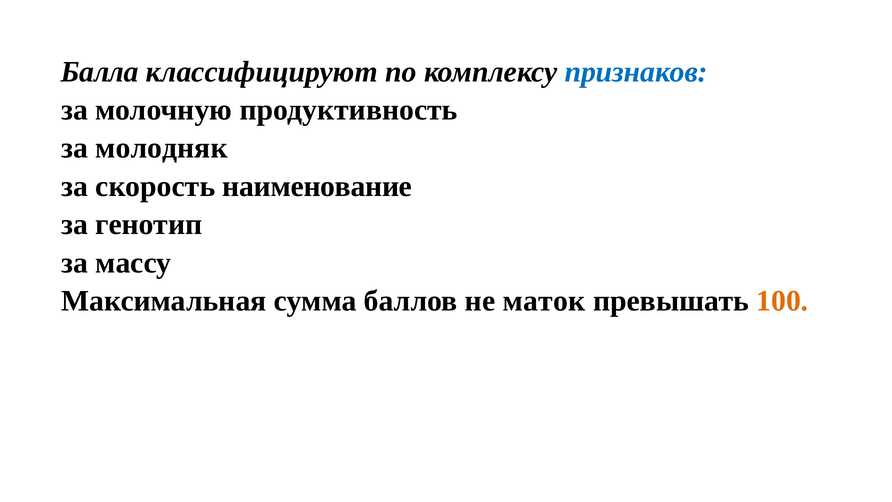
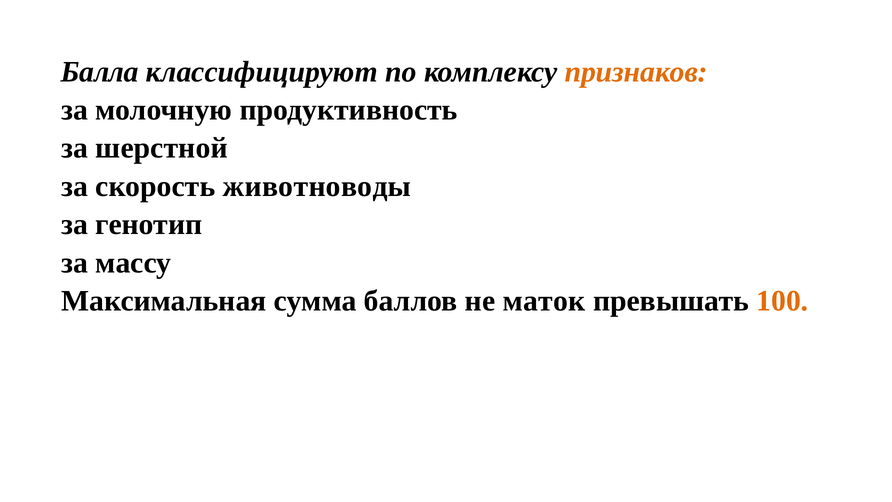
признаков colour: blue -> orange
молодняк: молодняк -> шерстной
наименование: наименование -> животноводы
